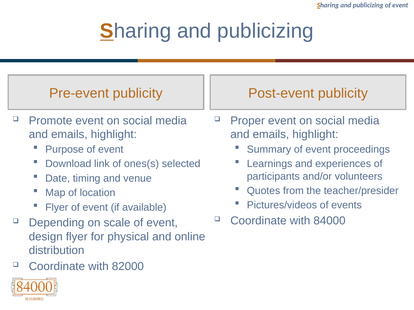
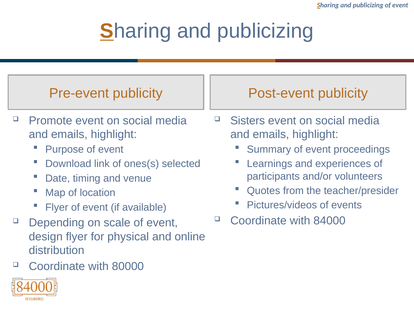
Proper: Proper -> Sisters
82000: 82000 -> 80000
